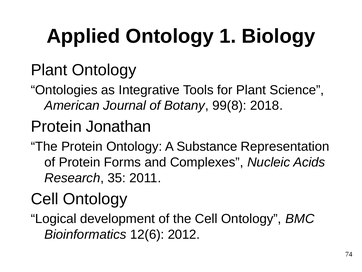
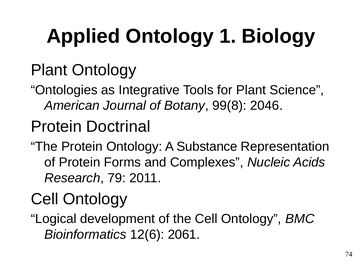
2018: 2018 -> 2046
Jonathan: Jonathan -> Doctrinal
35: 35 -> 79
2012: 2012 -> 2061
